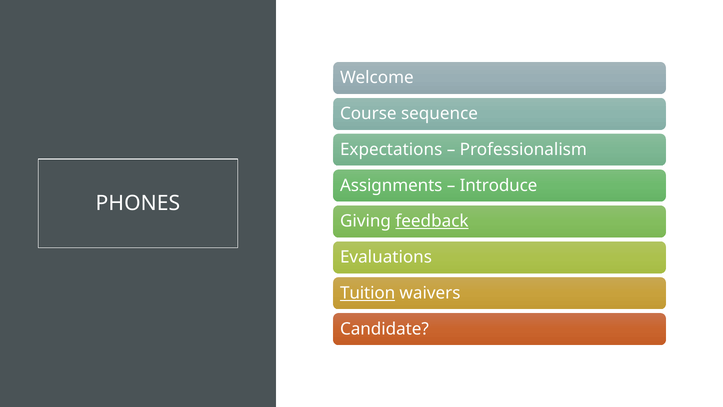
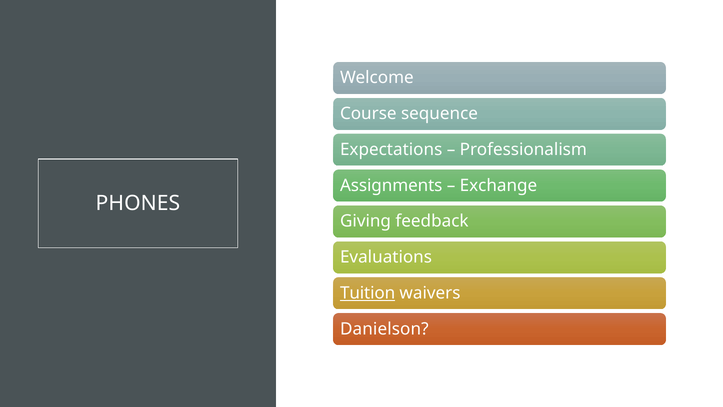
Introduce: Introduce -> Exchange
feedback underline: present -> none
Candidate: Candidate -> Danielson
